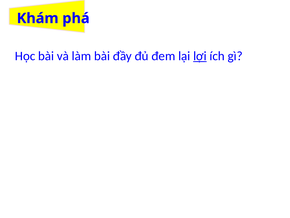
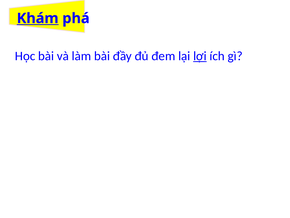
Khám underline: none -> present
